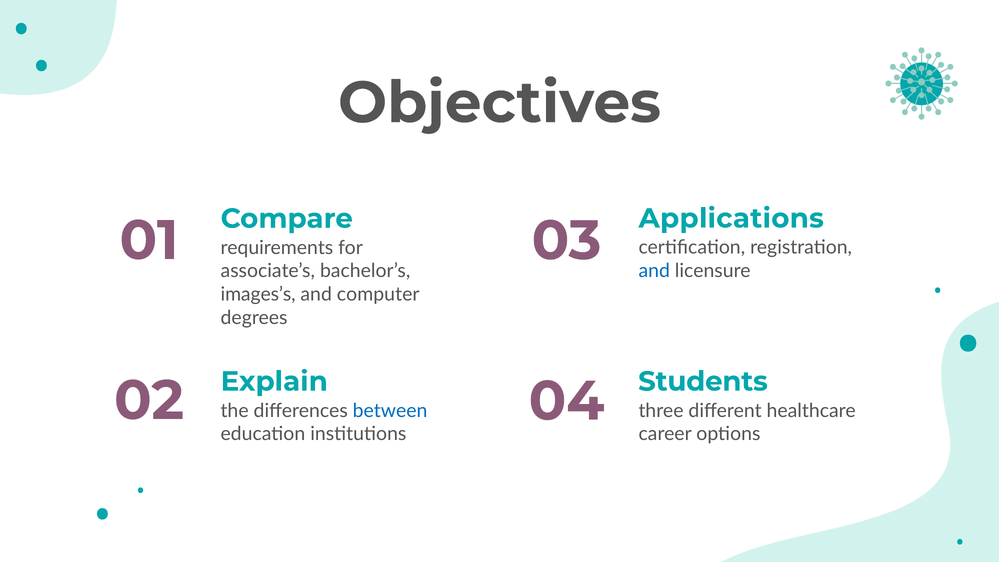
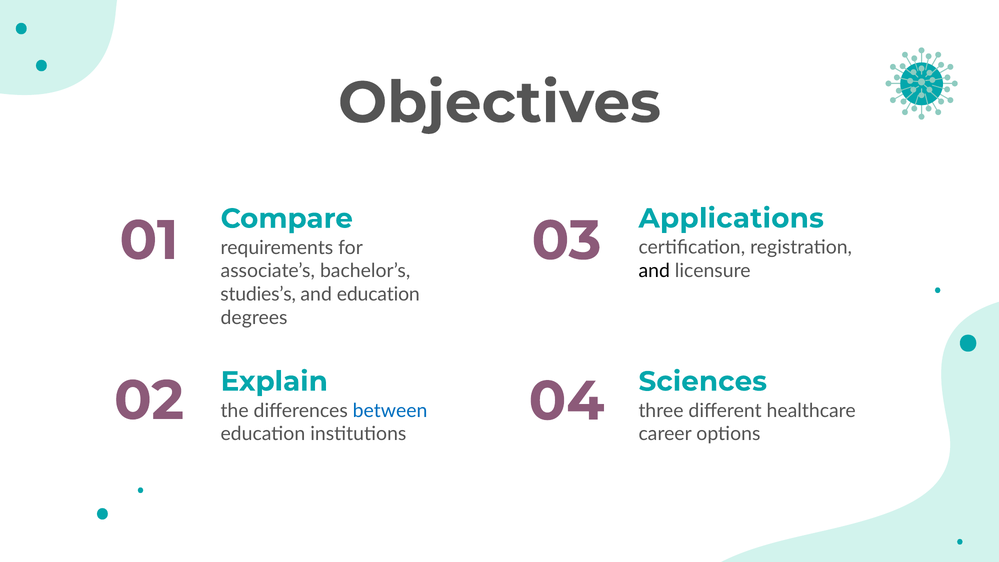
and at (654, 271) colour: blue -> black
images’s: images’s -> studies’s
and computer: computer -> education
Students: Students -> Sciences
